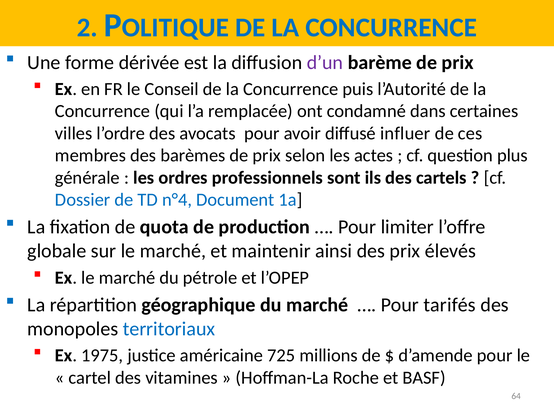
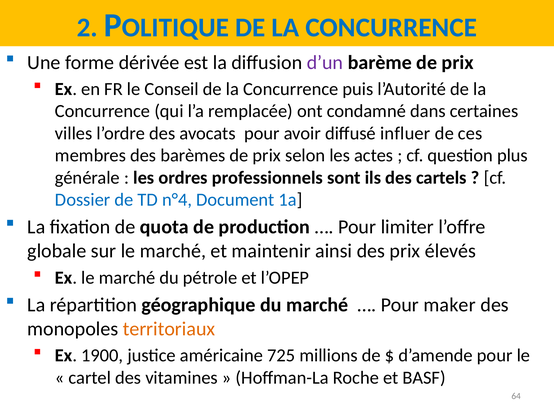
tarifés: tarifés -> maker
territoriaux colour: blue -> orange
1975: 1975 -> 1900
